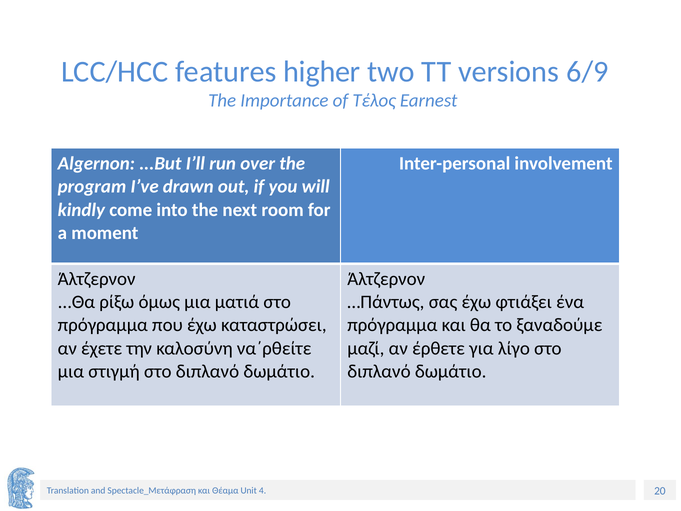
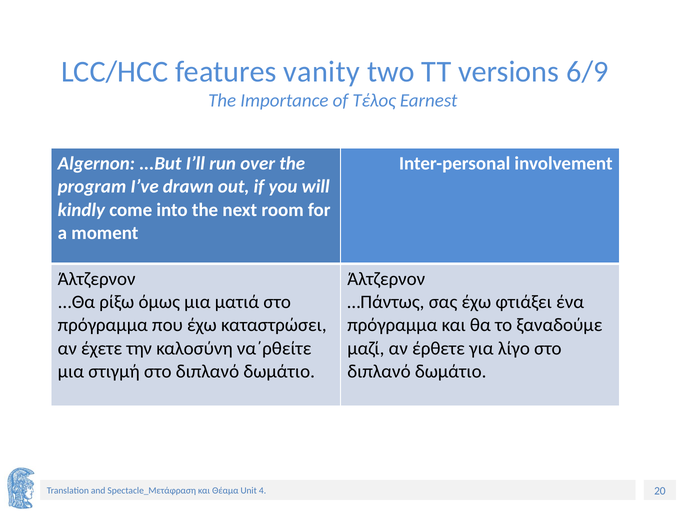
higher: higher -> vanity
